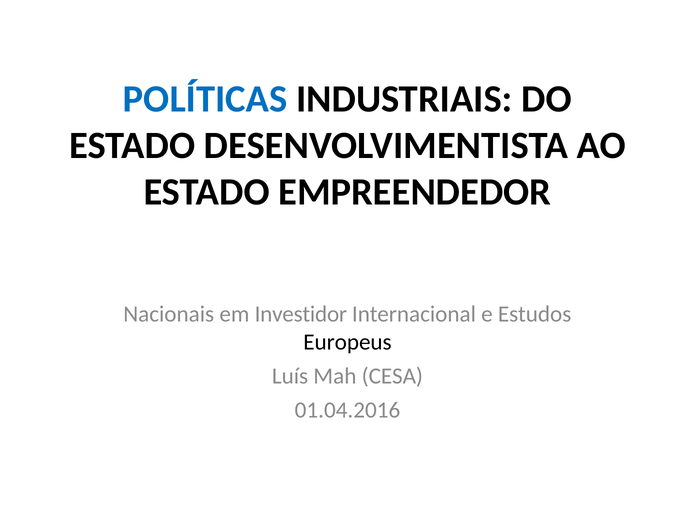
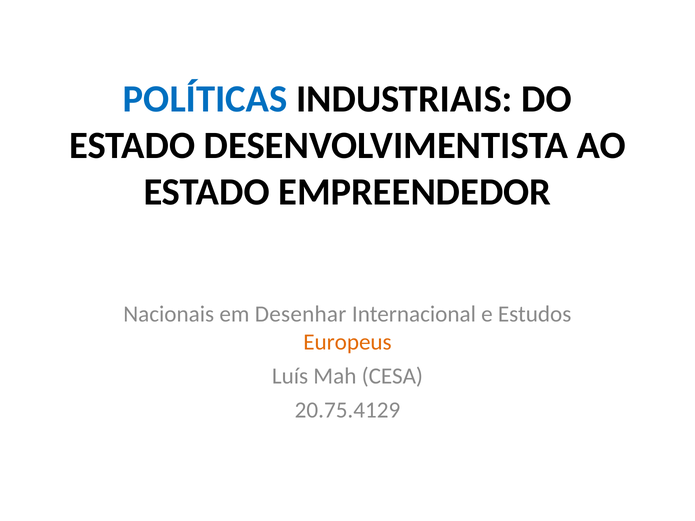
Investidor: Investidor -> Desenhar
Europeus colour: black -> orange
01.04.2016: 01.04.2016 -> 20.75.4129
